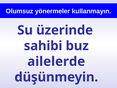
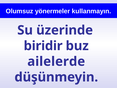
sahibi: sahibi -> biridir
